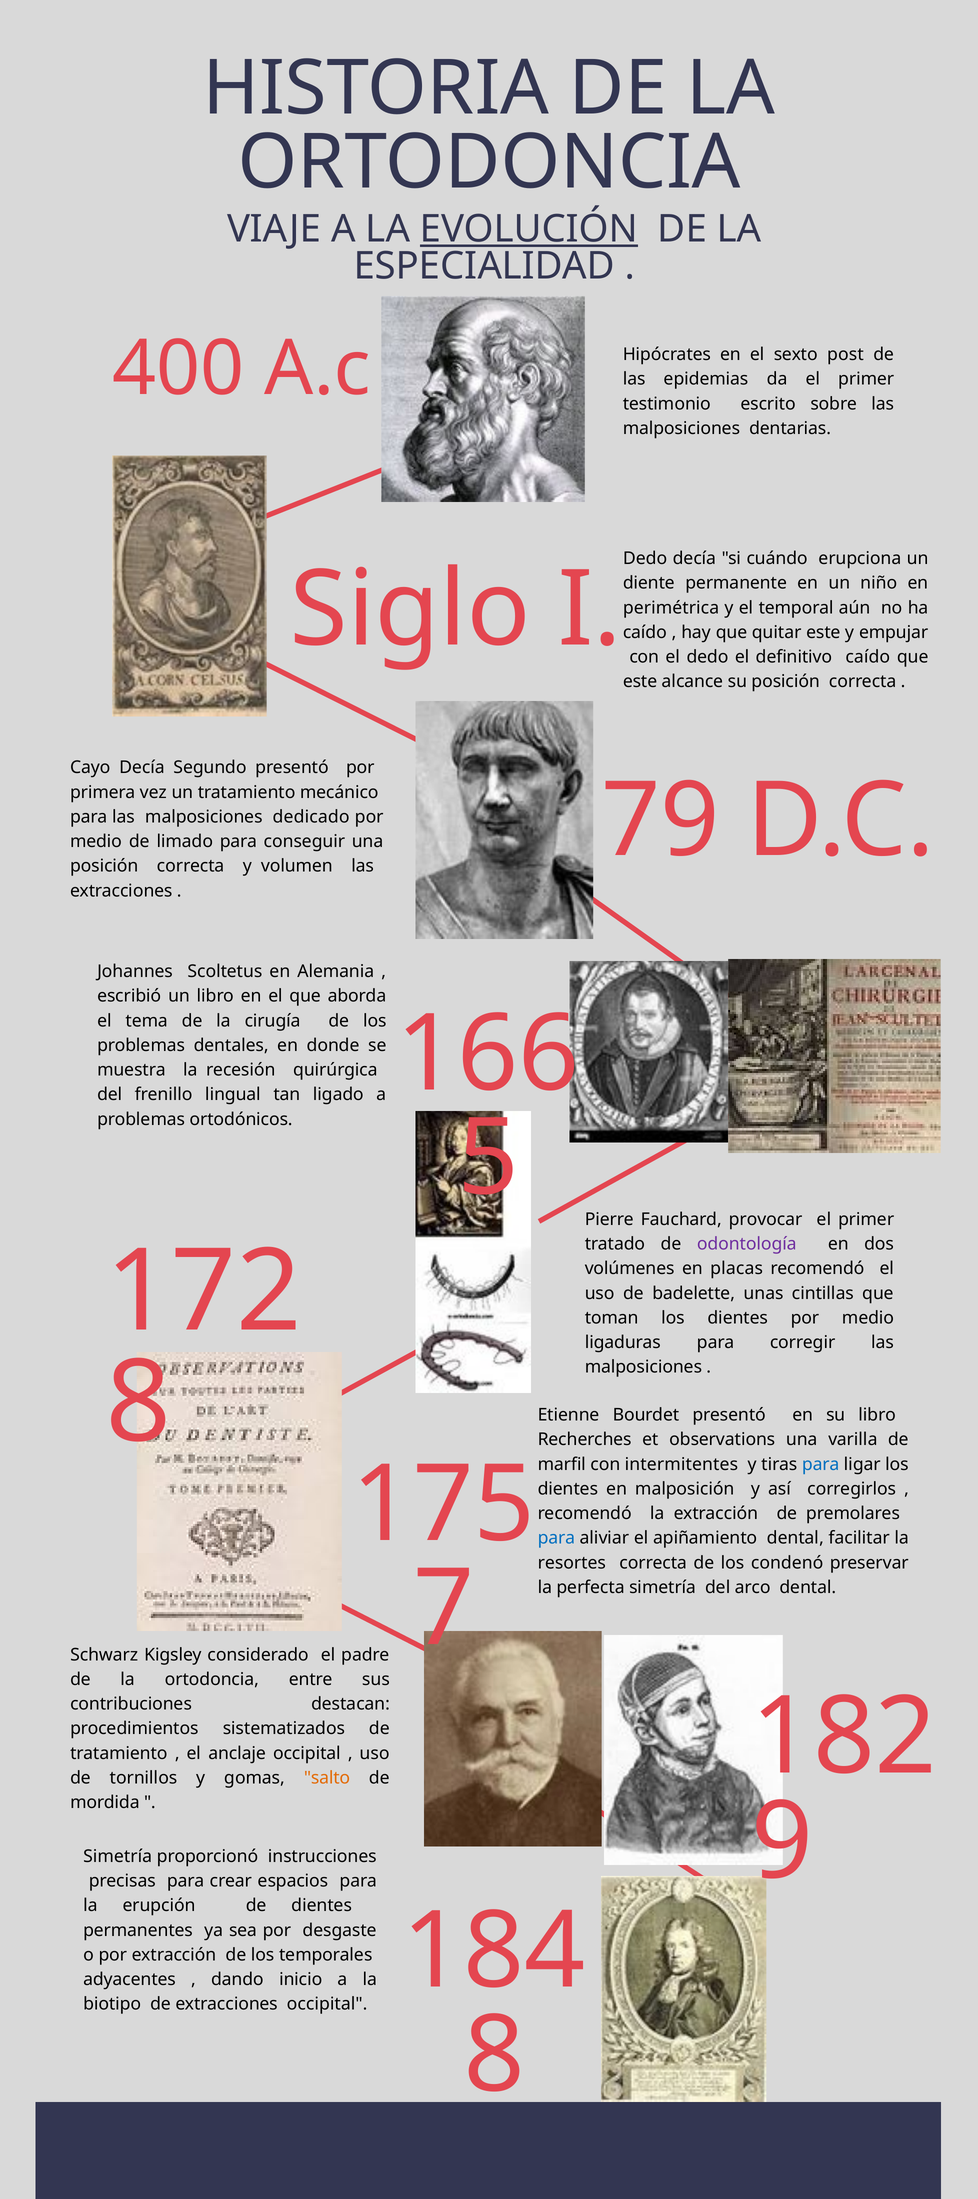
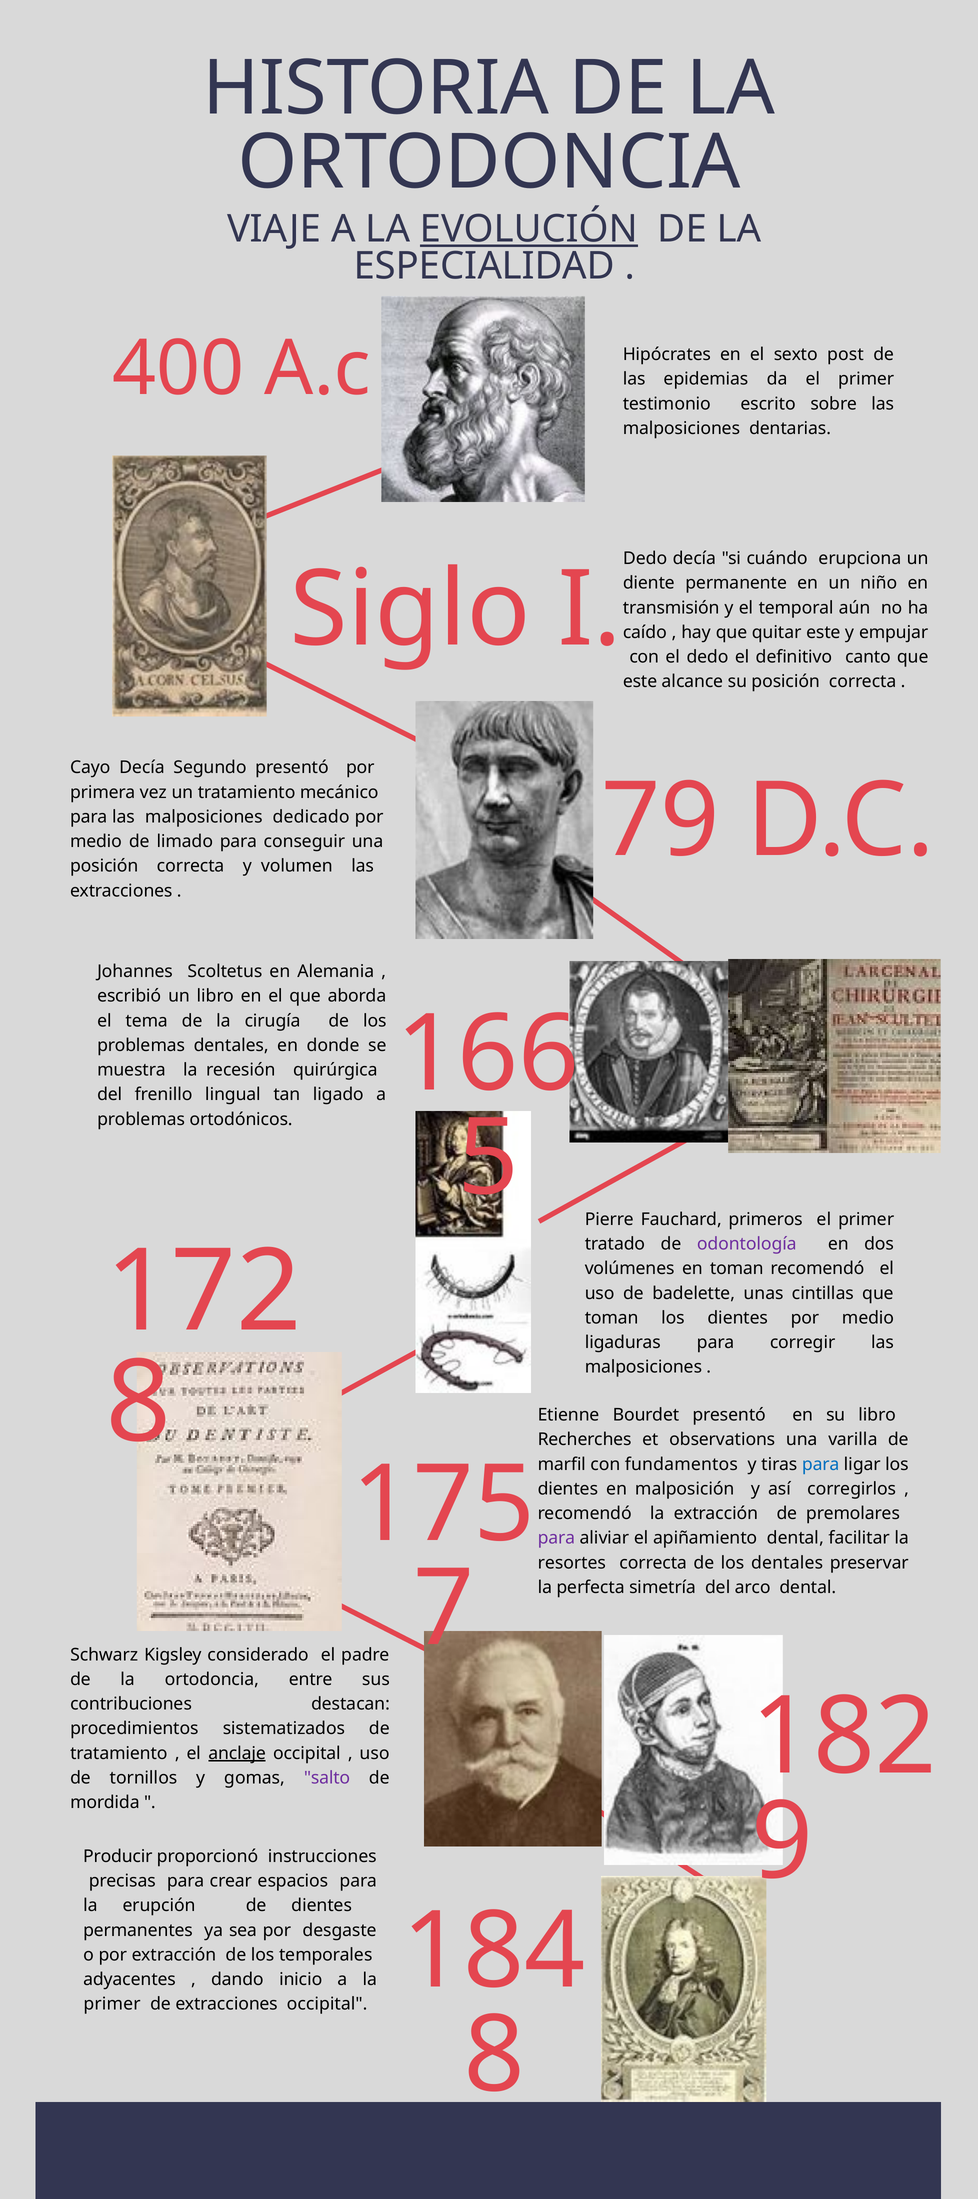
perimétrica: perimétrica -> transmisión
definitivo caído: caído -> canto
provocar: provocar -> primeros
en placas: placas -> toman
intermitentes: intermitentes -> fundamentos
para at (556, 1539) colour: blue -> purple
los condenó: condenó -> dentales
anclaje underline: none -> present
salto colour: orange -> purple
Simetría at (118, 1858): Simetría -> Producir
biotipo at (112, 2005): biotipo -> primer
